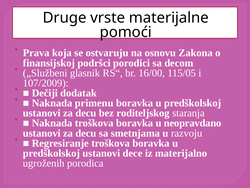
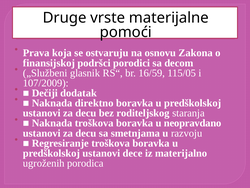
16/00: 16/00 -> 16/59
primenu: primenu -> direktno
